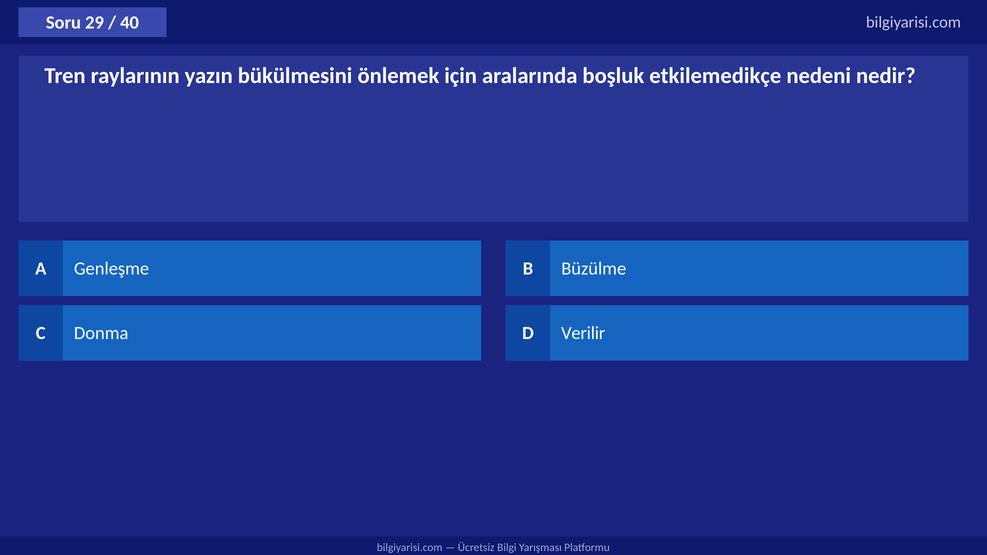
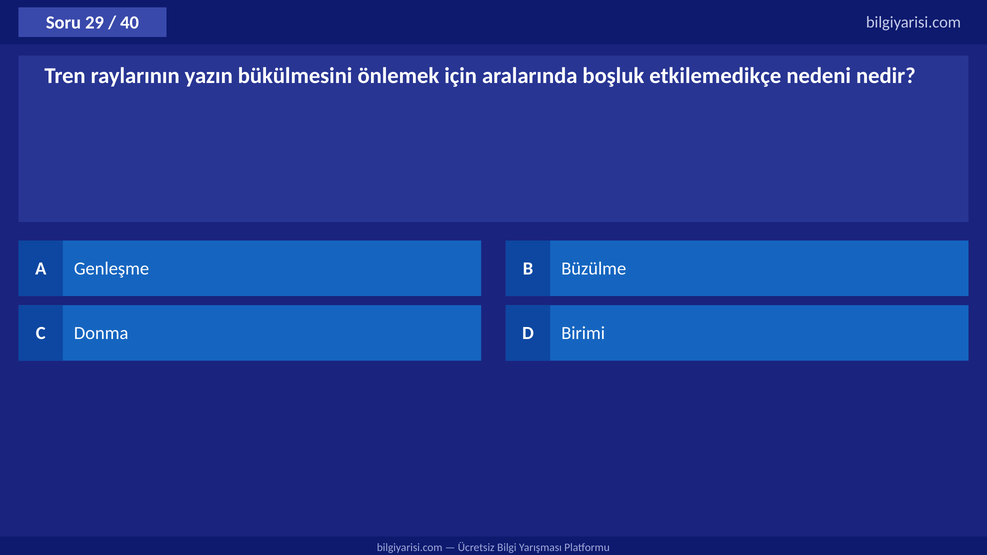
Verilir: Verilir -> Birimi
